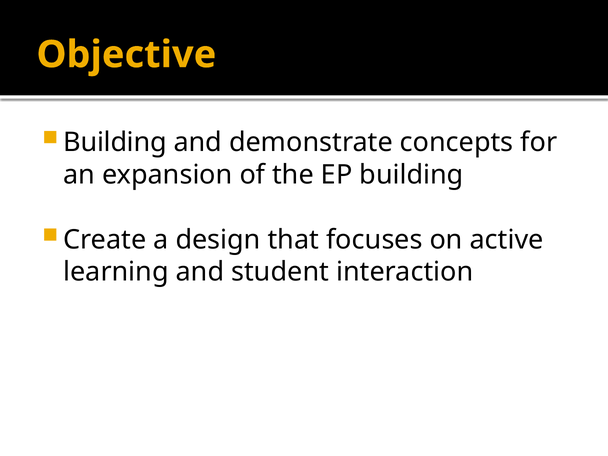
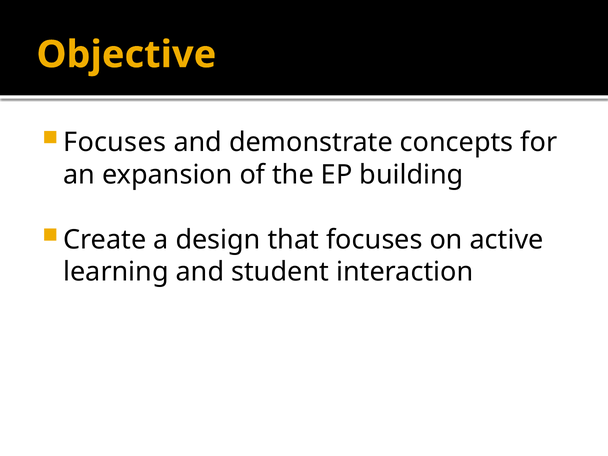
Building at (115, 142): Building -> Focuses
